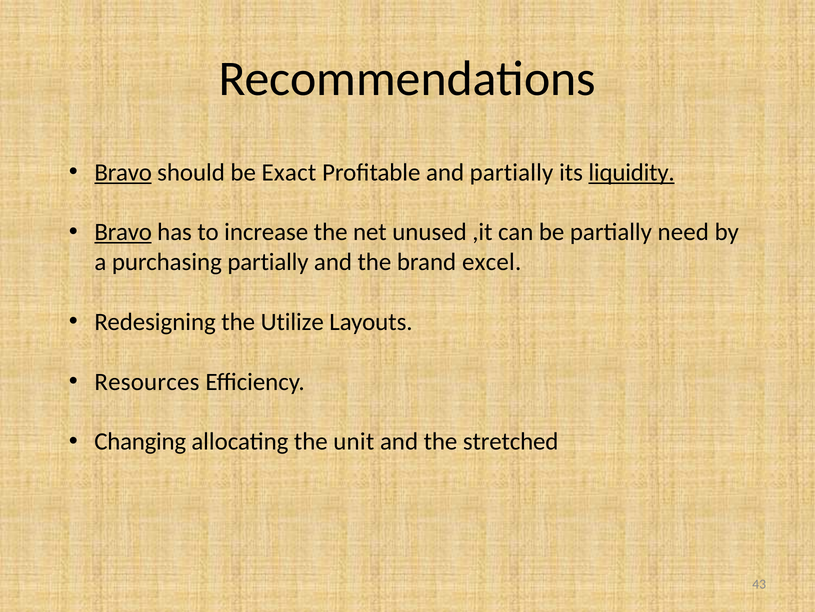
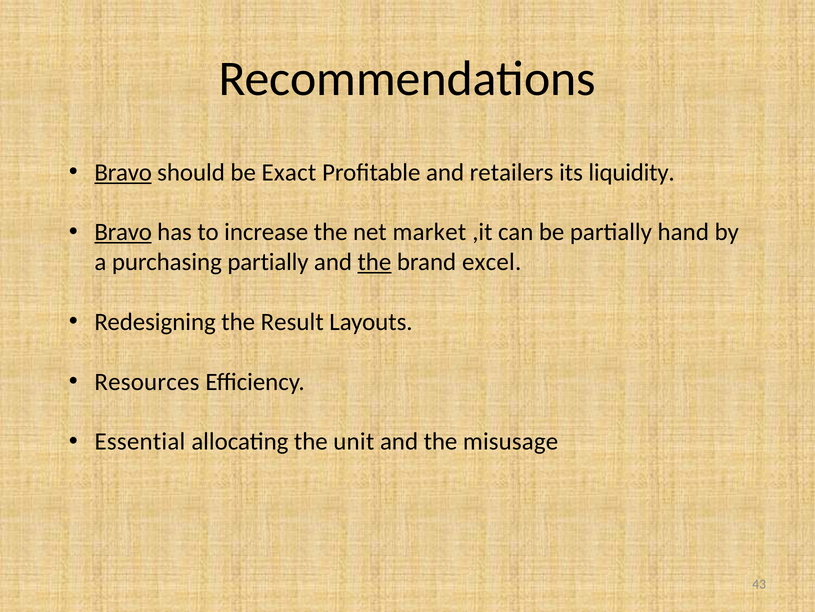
and partially: partially -> retailers
liquidity underline: present -> none
unused: unused -> market
need: need -> hand
the at (374, 262) underline: none -> present
Utilize: Utilize -> Result
Changing: Changing -> Essential
stretched: stretched -> misusage
